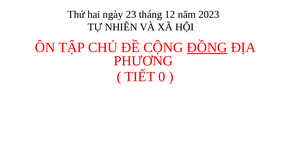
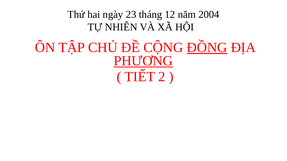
2023: 2023 -> 2004
PHƯƠNG underline: none -> present
0: 0 -> 2
